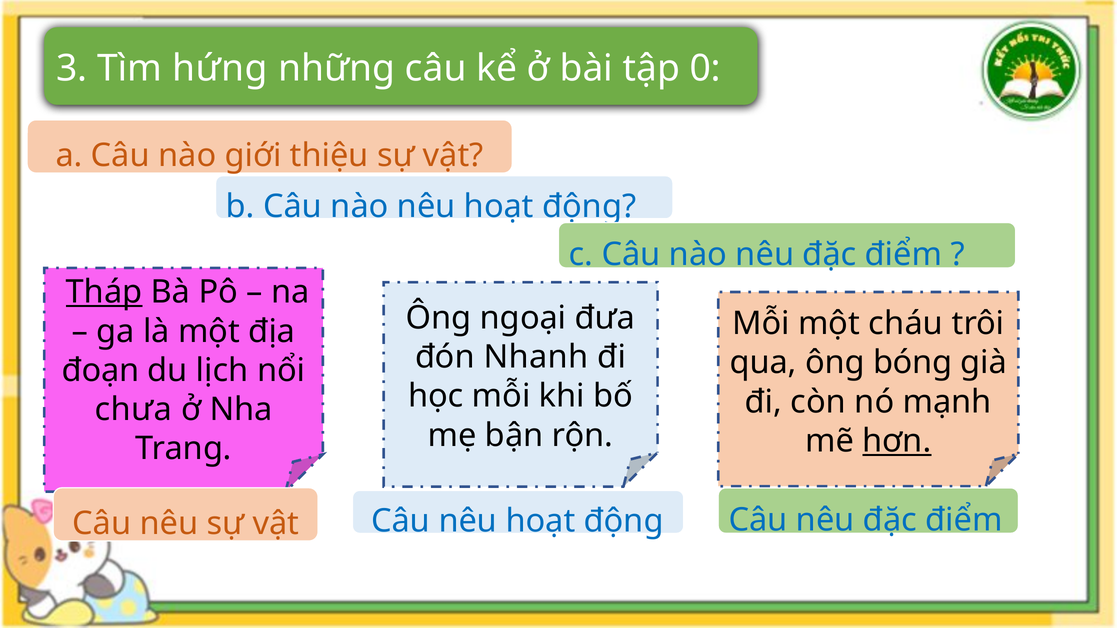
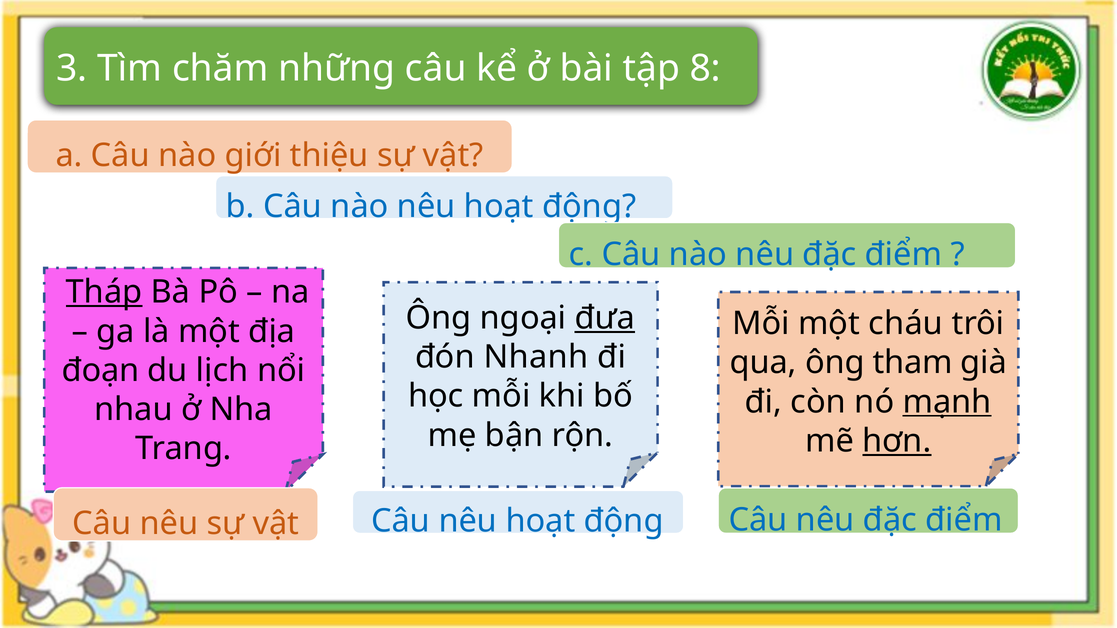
hứng: hứng -> chăm
0: 0 -> 8
đưa underline: none -> present
bóng: bóng -> tham
mạnh underline: none -> present
chưa: chưa -> nhau
